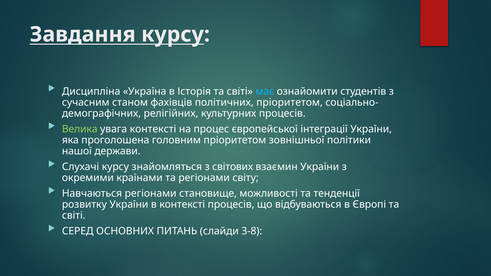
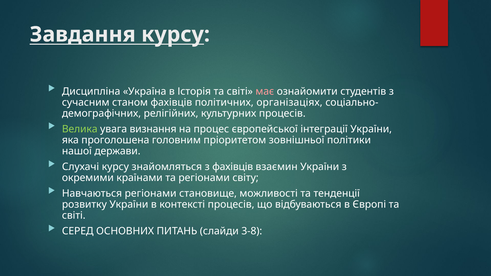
має colour: light blue -> pink
політичних пріоритетом: пріоритетом -> організаціях
увага контексті: контексті -> визнання
з світових: світових -> фахівців
